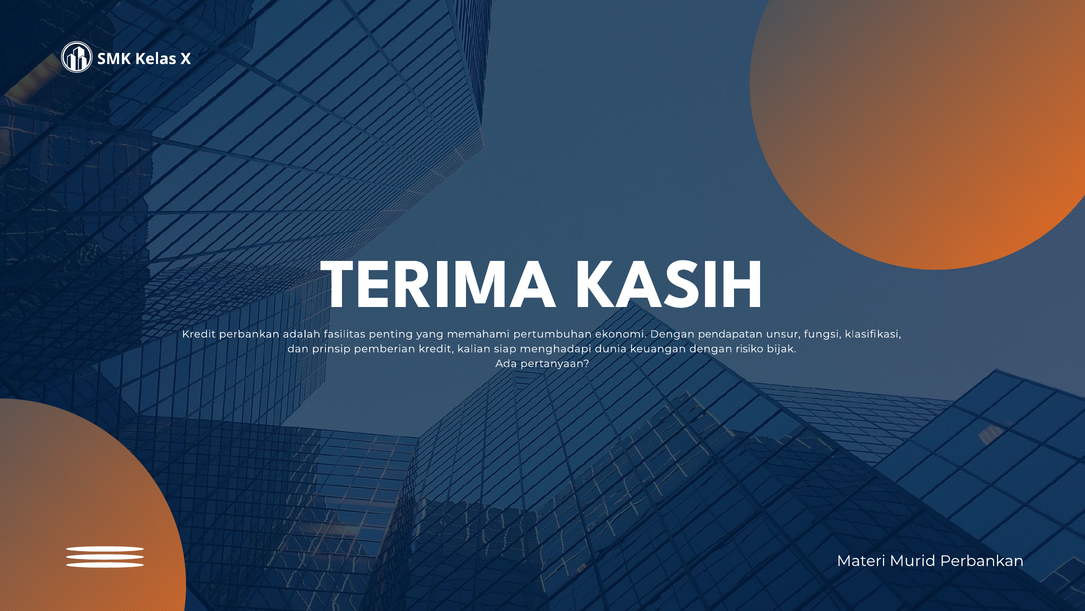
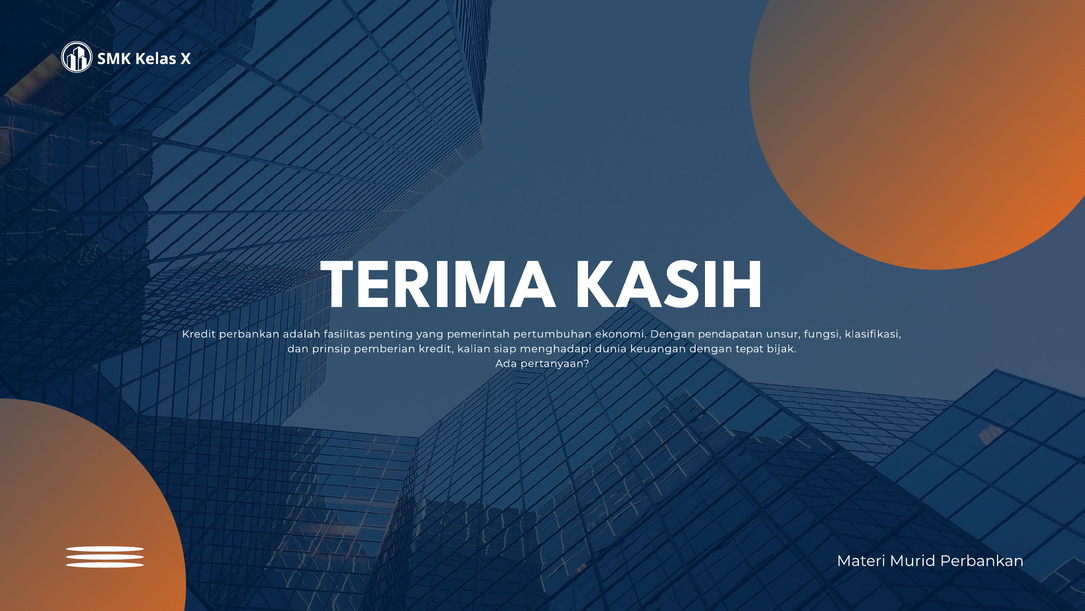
memahami: memahami -> pemerintah
risiko: risiko -> tepat
